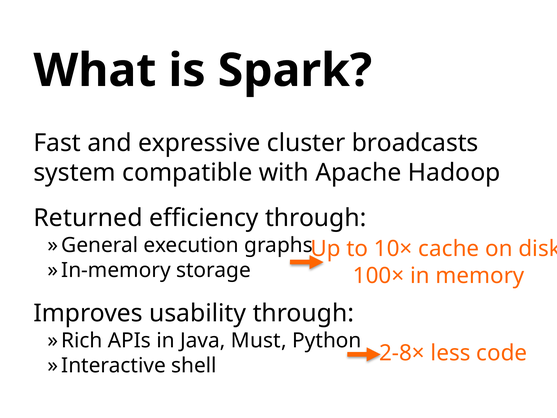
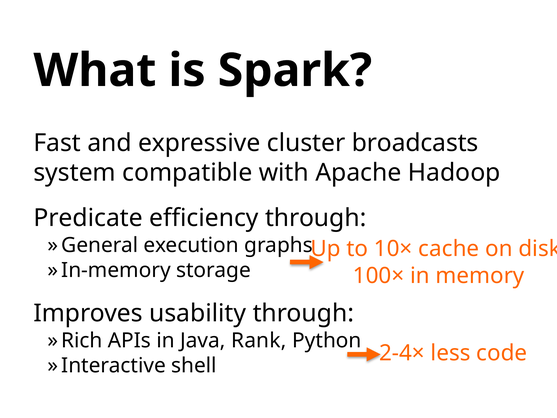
Returned: Returned -> Predicate
Must: Must -> Rank
2-8×: 2-8× -> 2-4×
